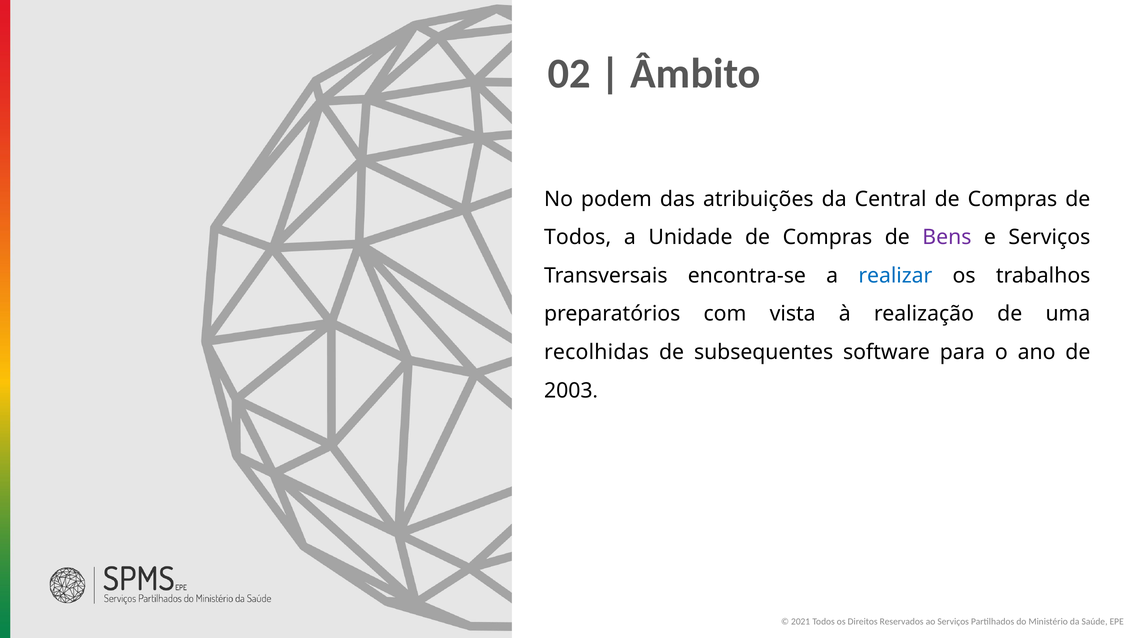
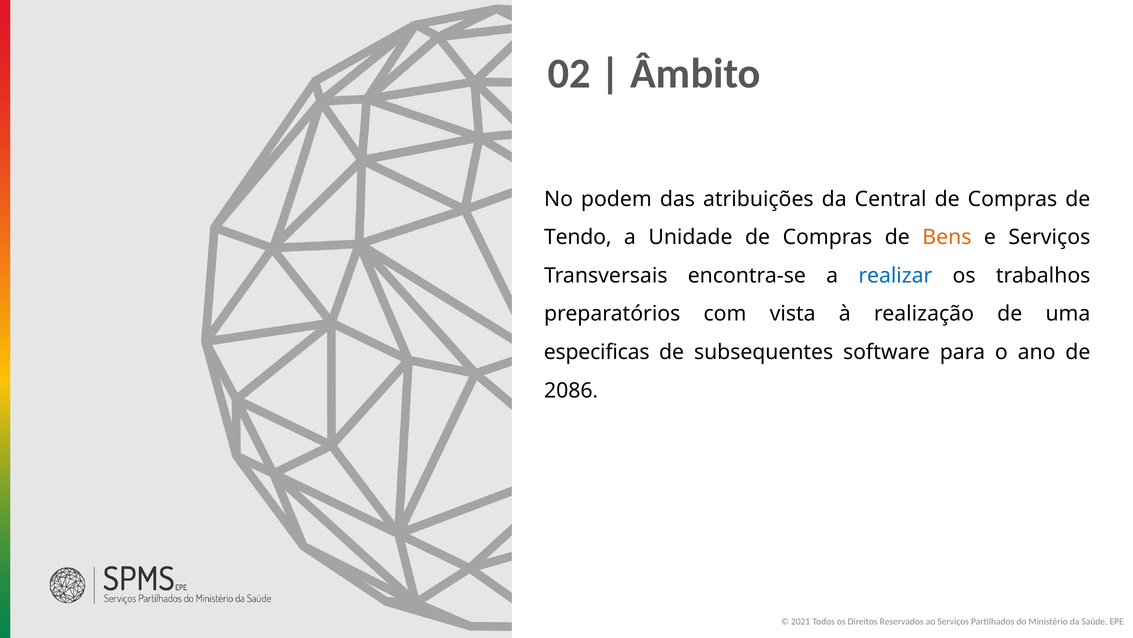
Todos at (578, 237): Todos -> Tendo
Bens colour: purple -> orange
recolhidas: recolhidas -> especificas
2003: 2003 -> 2086
